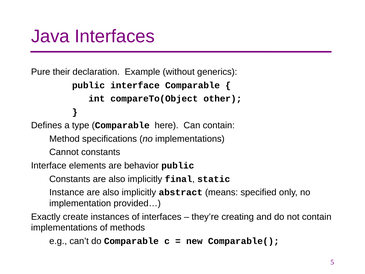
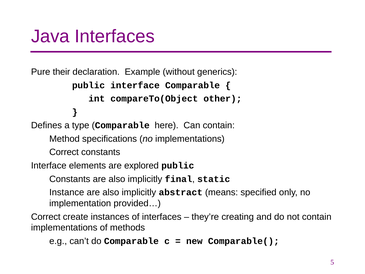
Cannot at (64, 152): Cannot -> Correct
behavior: behavior -> explored
Exactly at (46, 217): Exactly -> Correct
